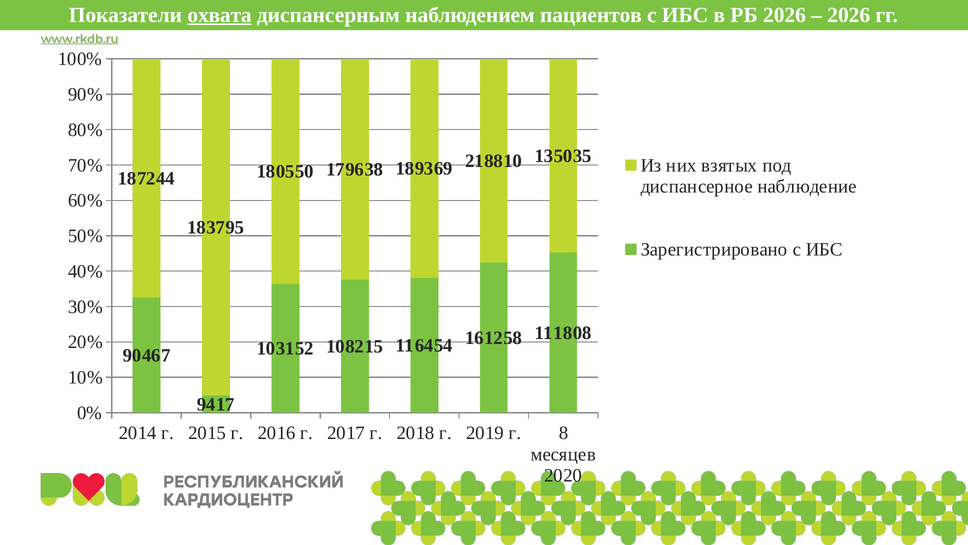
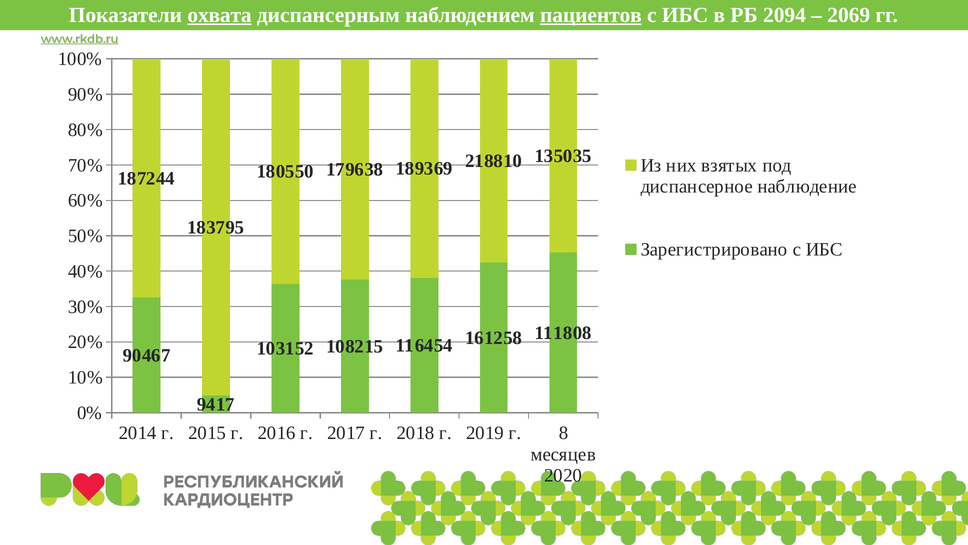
пациентов underline: none -> present
РБ 2026: 2026 -> 2094
2026 at (849, 15): 2026 -> 2069
